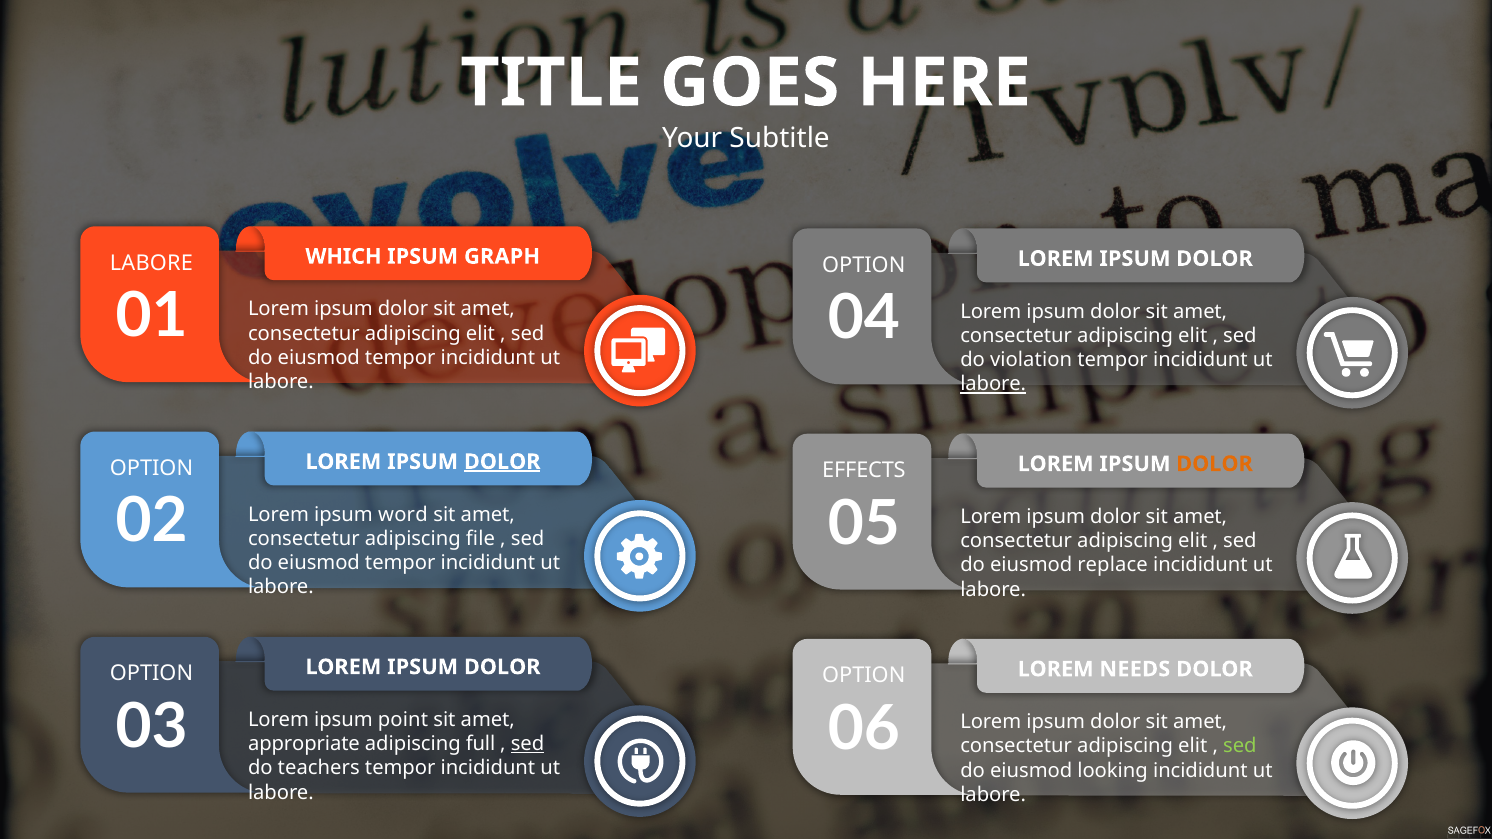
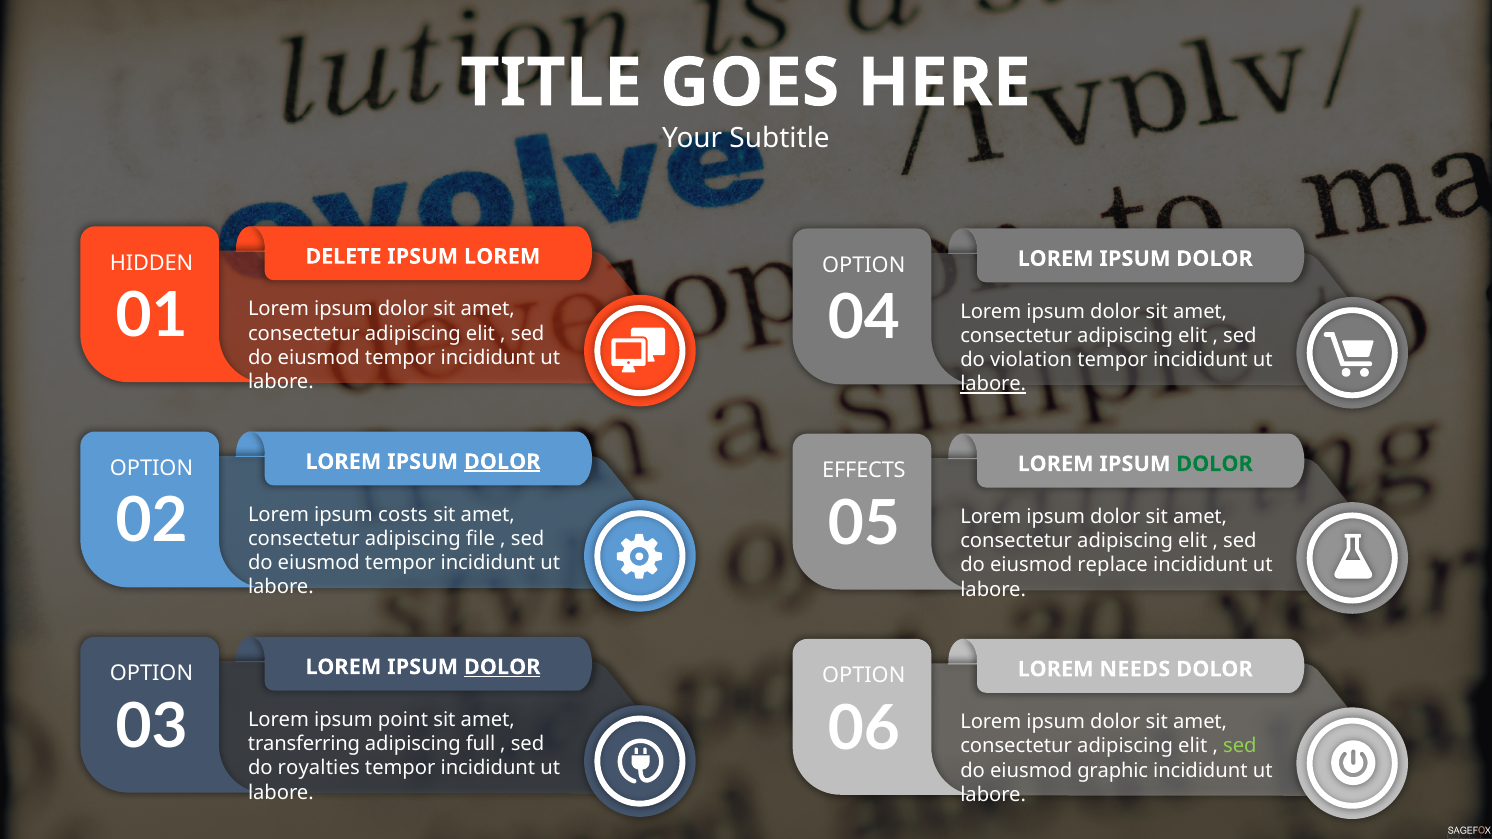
WHICH: WHICH -> DELETE
IPSUM GRAPH: GRAPH -> LOREM
LABORE at (151, 263): LABORE -> HIDDEN
DOLOR at (1215, 464) colour: orange -> green
word: word -> costs
DOLOR at (502, 667) underline: none -> present
appropriate: appropriate -> transferring
sed at (528, 744) underline: present -> none
teachers: teachers -> royalties
looking: looking -> graphic
